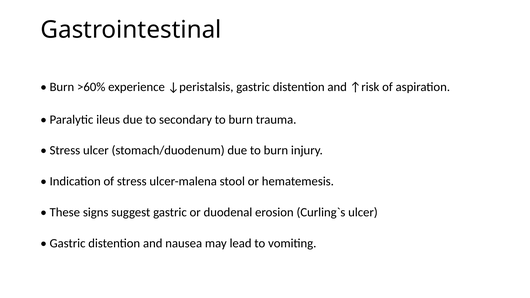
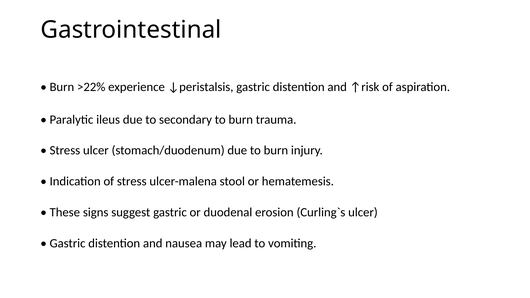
>60%: >60% -> >22%
